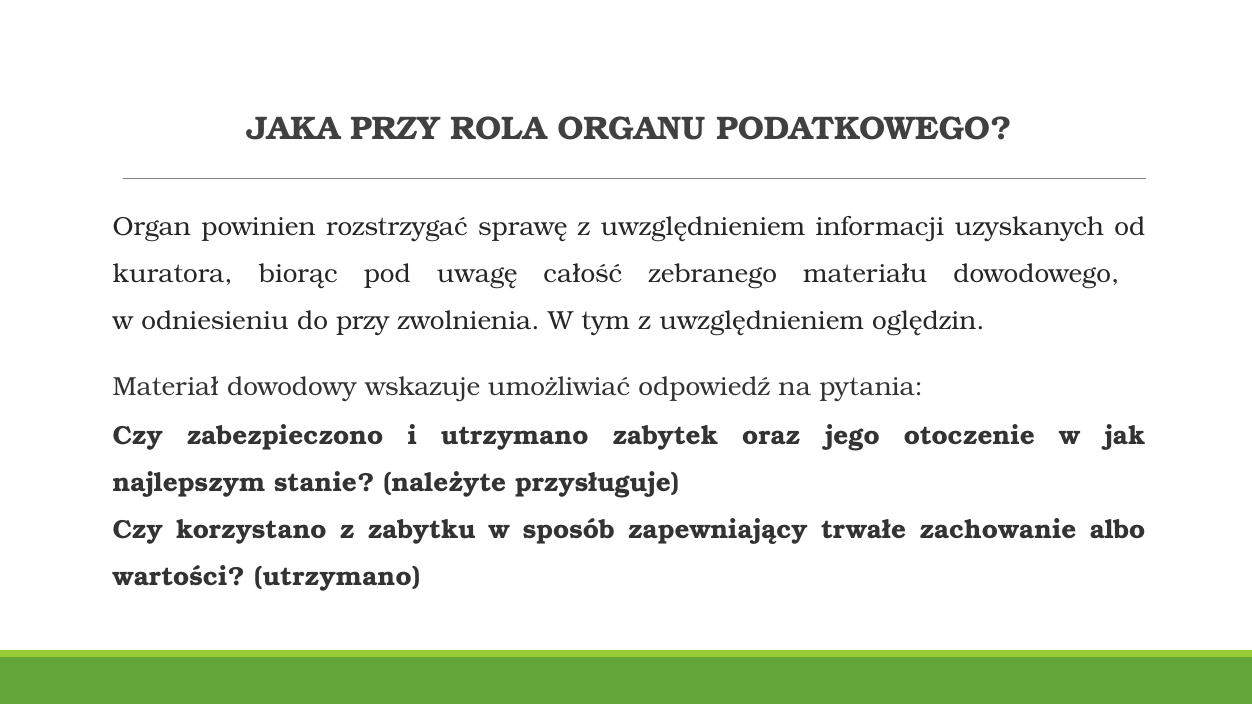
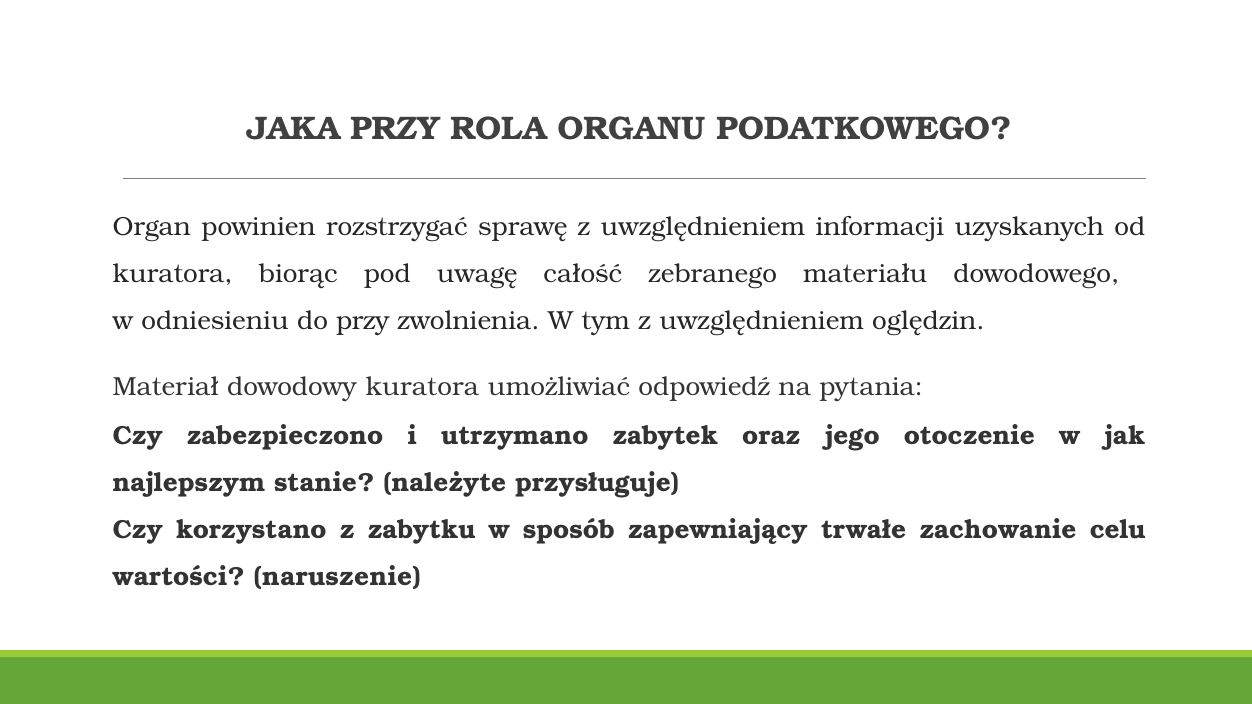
dowodowy wskazuje: wskazuje -> kuratora
albo: albo -> celu
wartości utrzymano: utrzymano -> naruszenie
